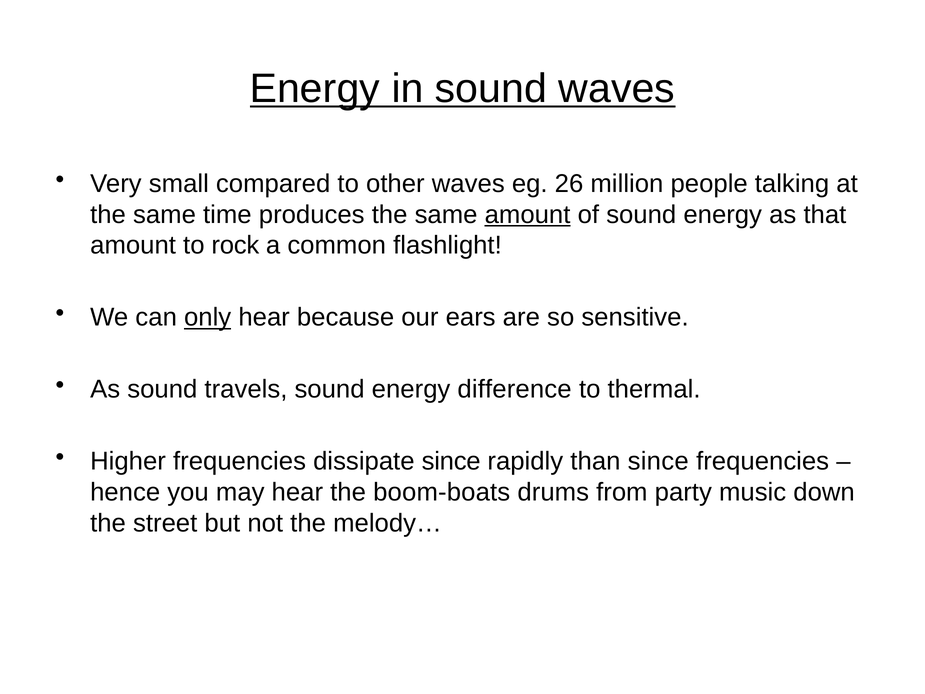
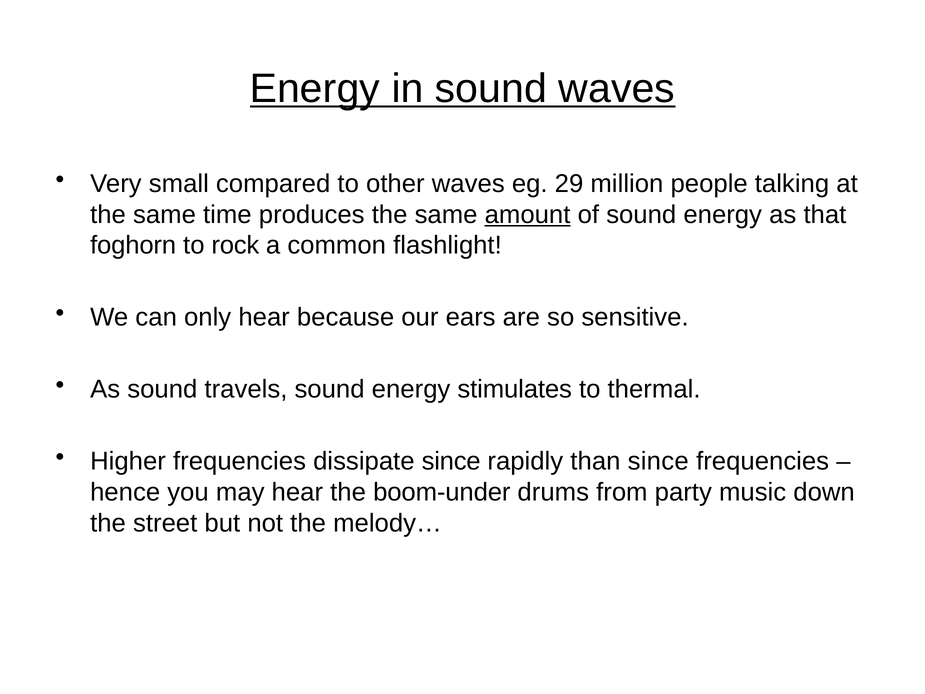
26: 26 -> 29
amount at (133, 245): amount -> foghorn
only underline: present -> none
difference: difference -> stimulates
boom-boats: boom-boats -> boom-under
